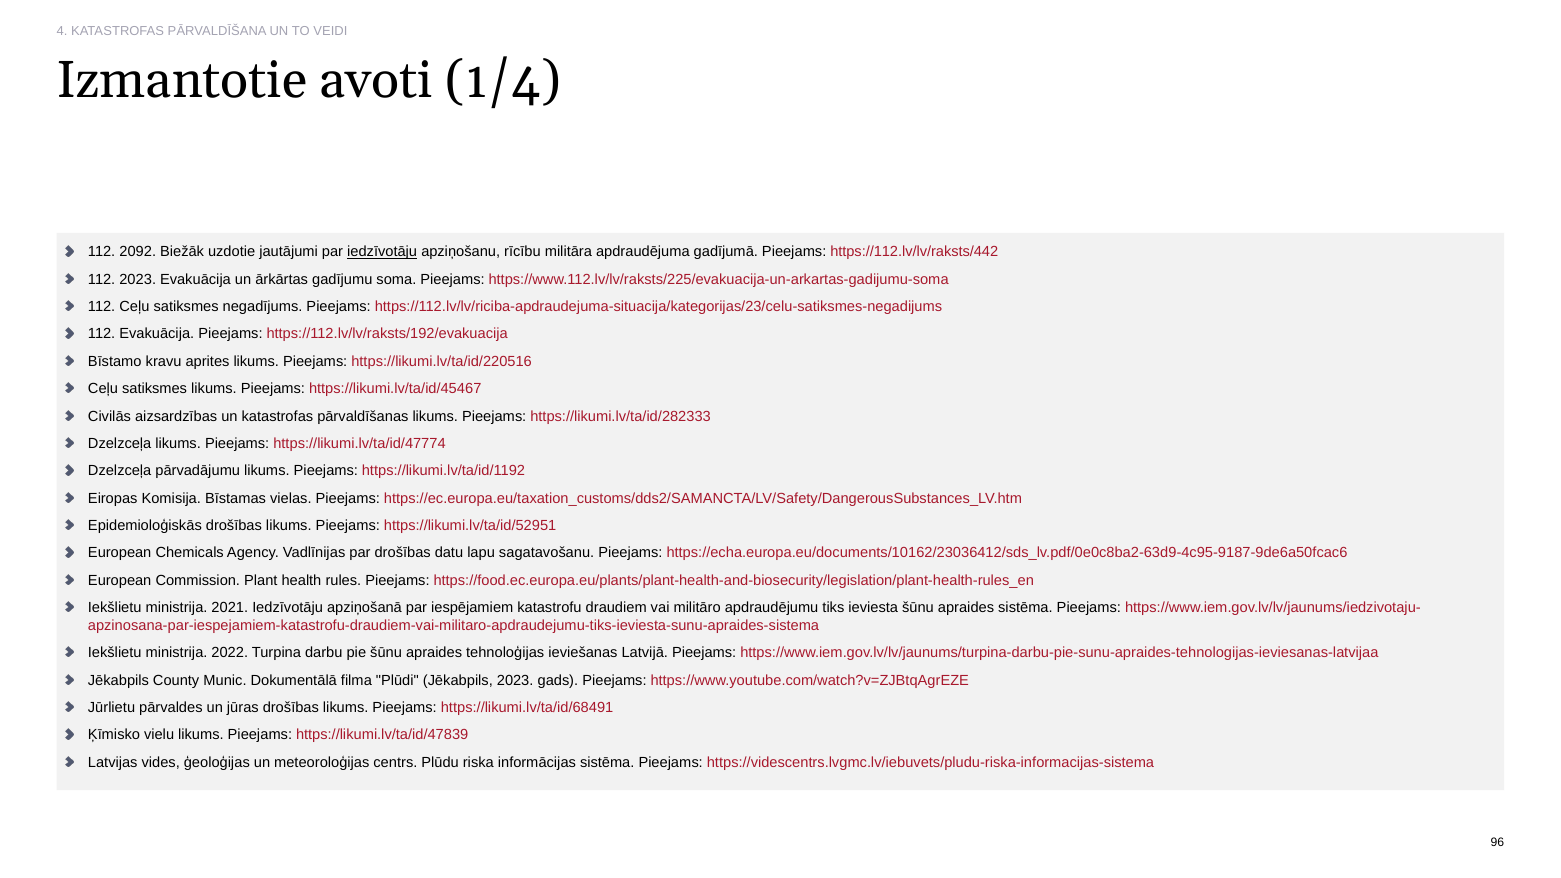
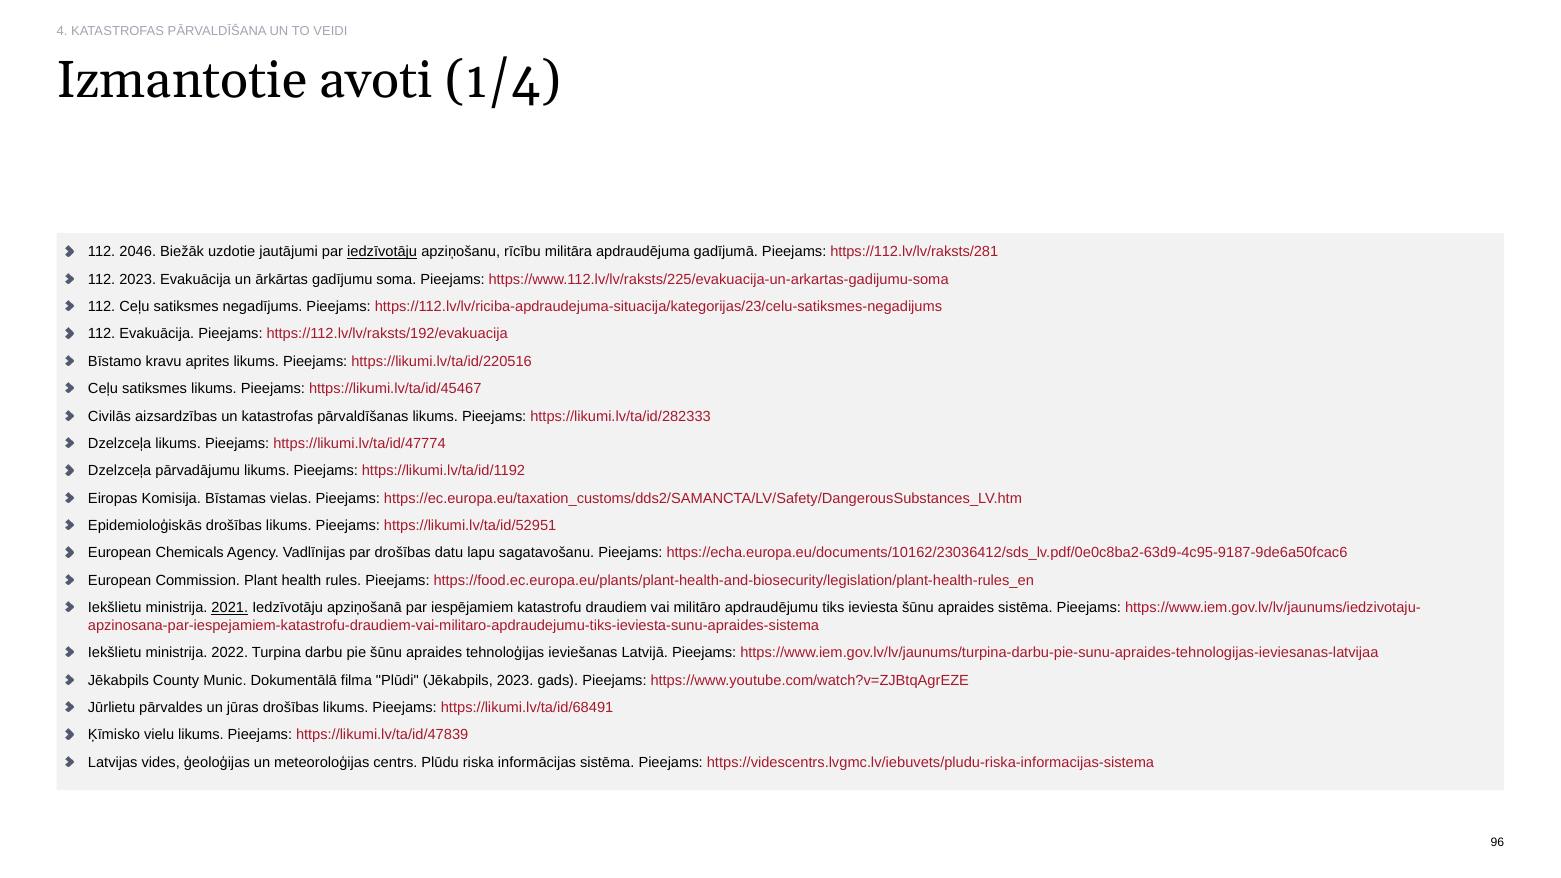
2092: 2092 -> 2046
https://112.lv/lv/raksts/442: https://112.lv/lv/raksts/442 -> https://112.lv/lv/raksts/281
2021 underline: none -> present
